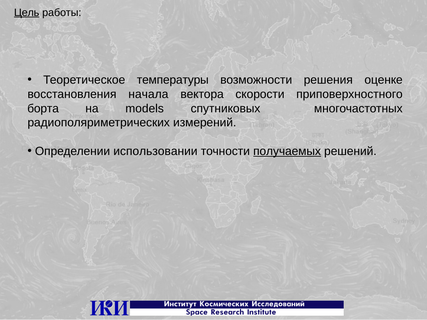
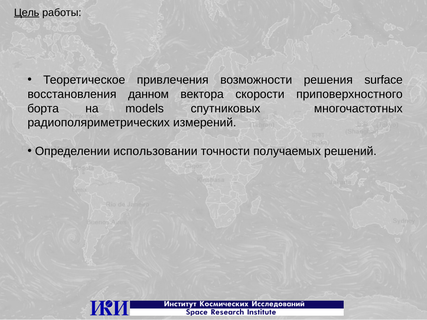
температуры: температуры -> привлечения
оценке: оценке -> surface
начала: начала -> данном
получаемых underline: present -> none
